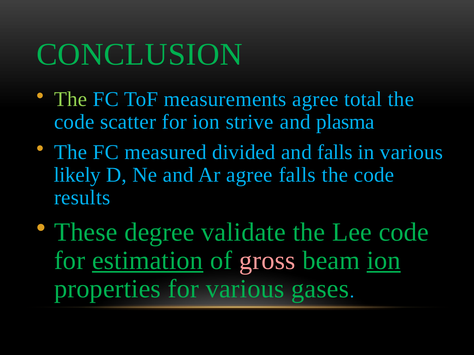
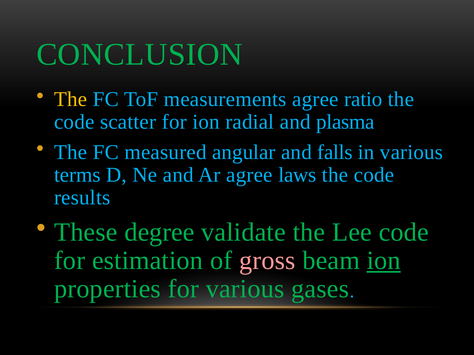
The at (71, 99) colour: light green -> yellow
total: total -> ratio
strive: strive -> radial
divided: divided -> angular
likely: likely -> terms
agree falls: falls -> laws
estimation underline: present -> none
